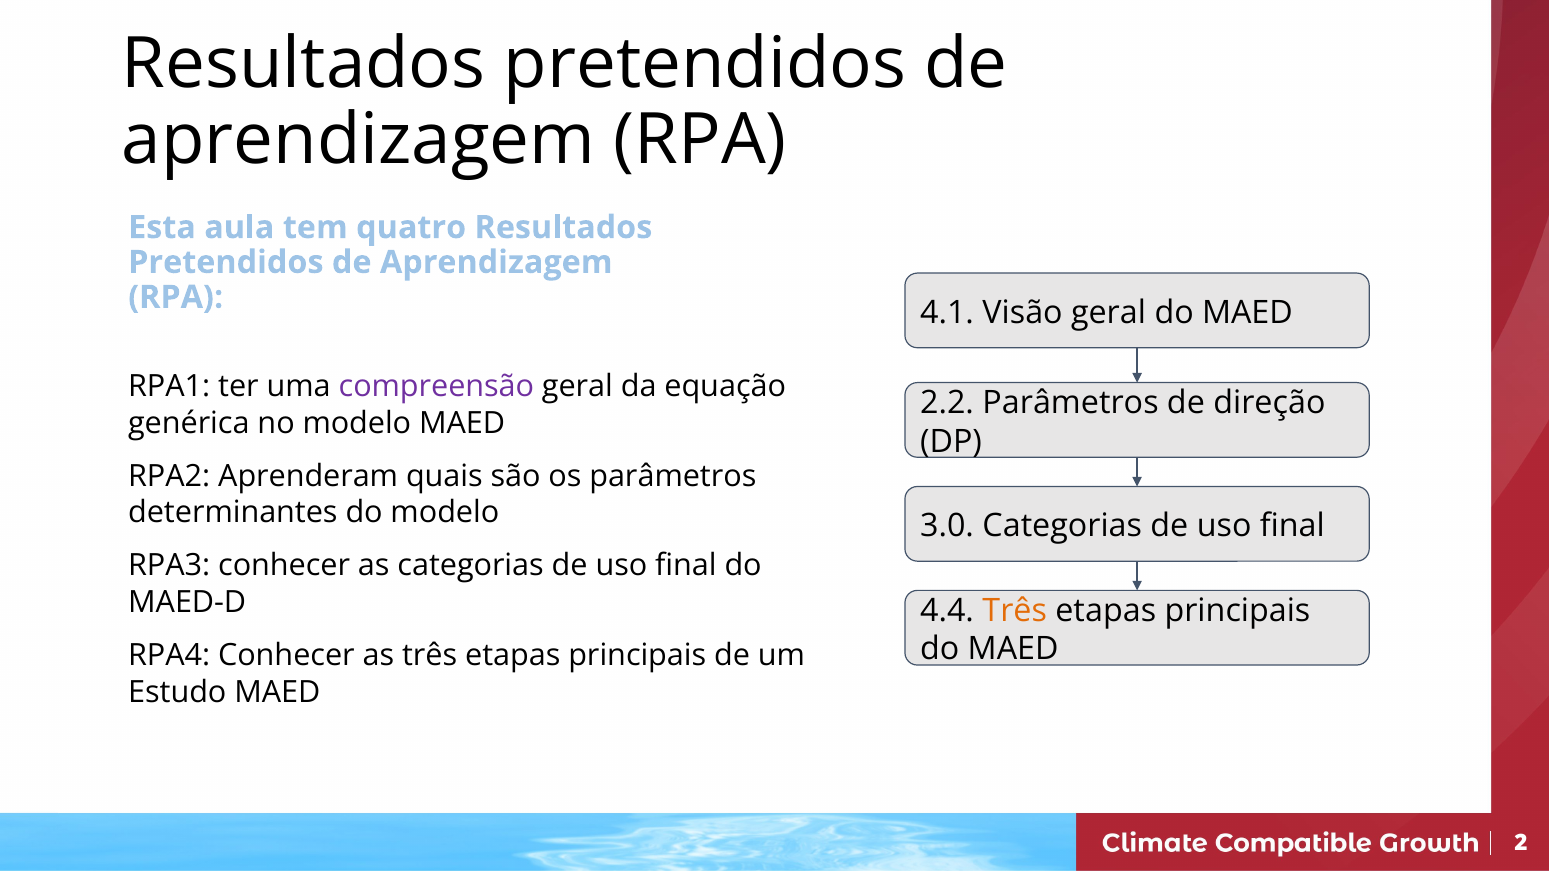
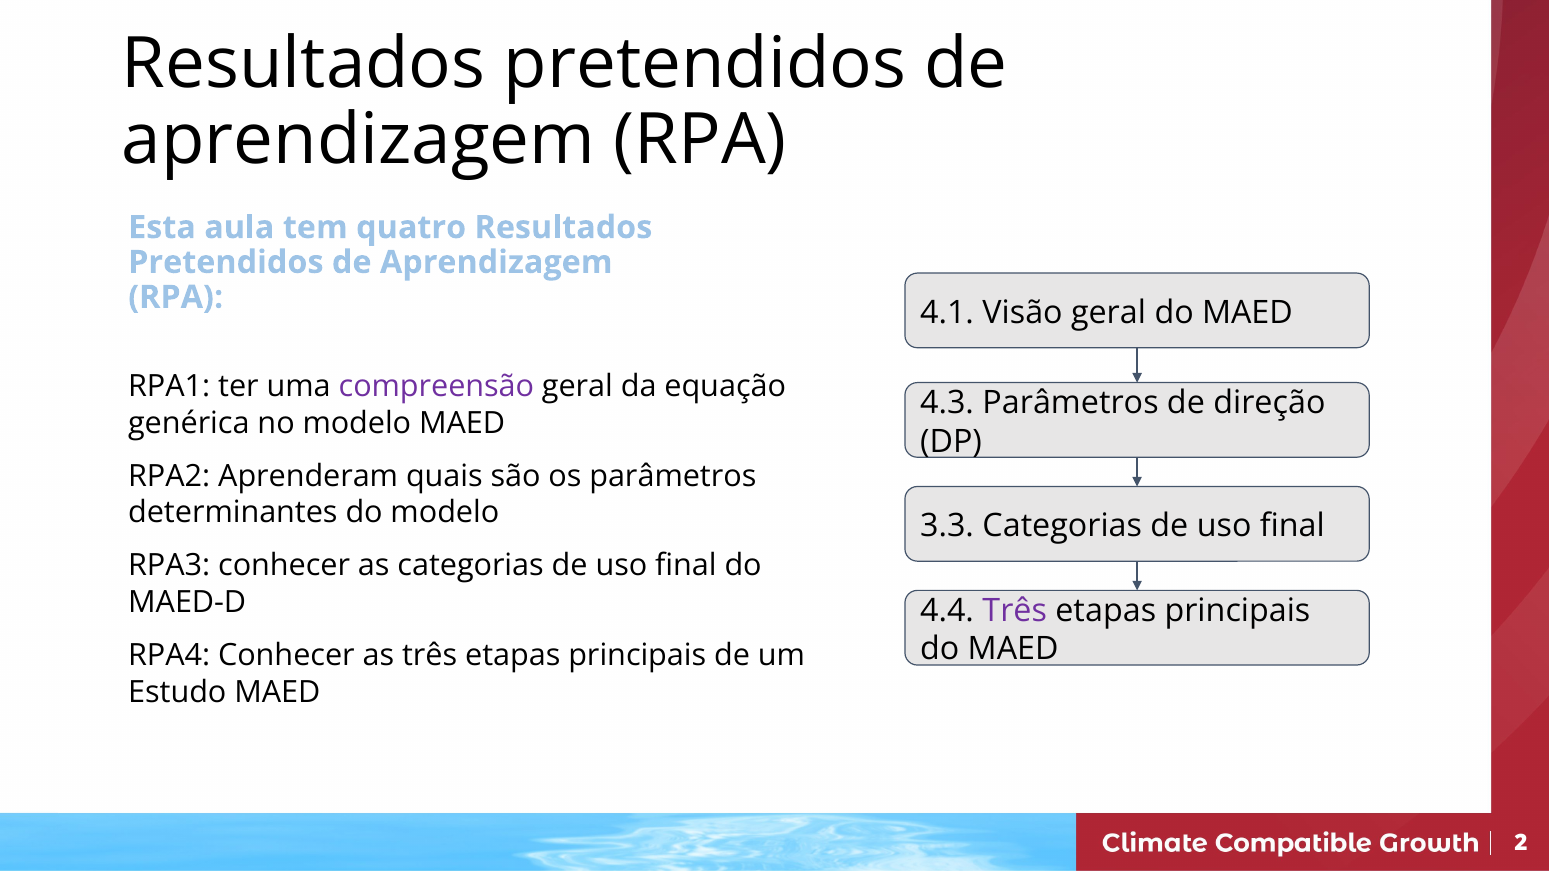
2.2: 2.2 -> 4.3
3.0: 3.0 -> 3.3
Três at (1015, 611) colour: orange -> purple
